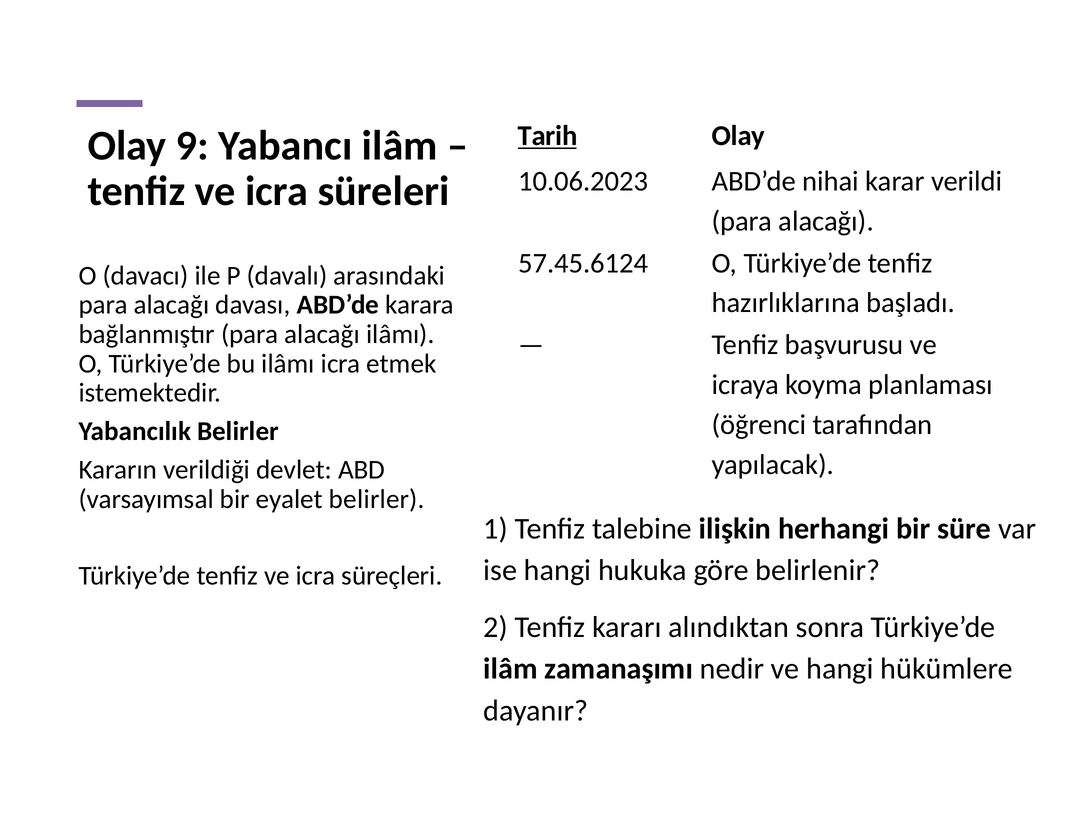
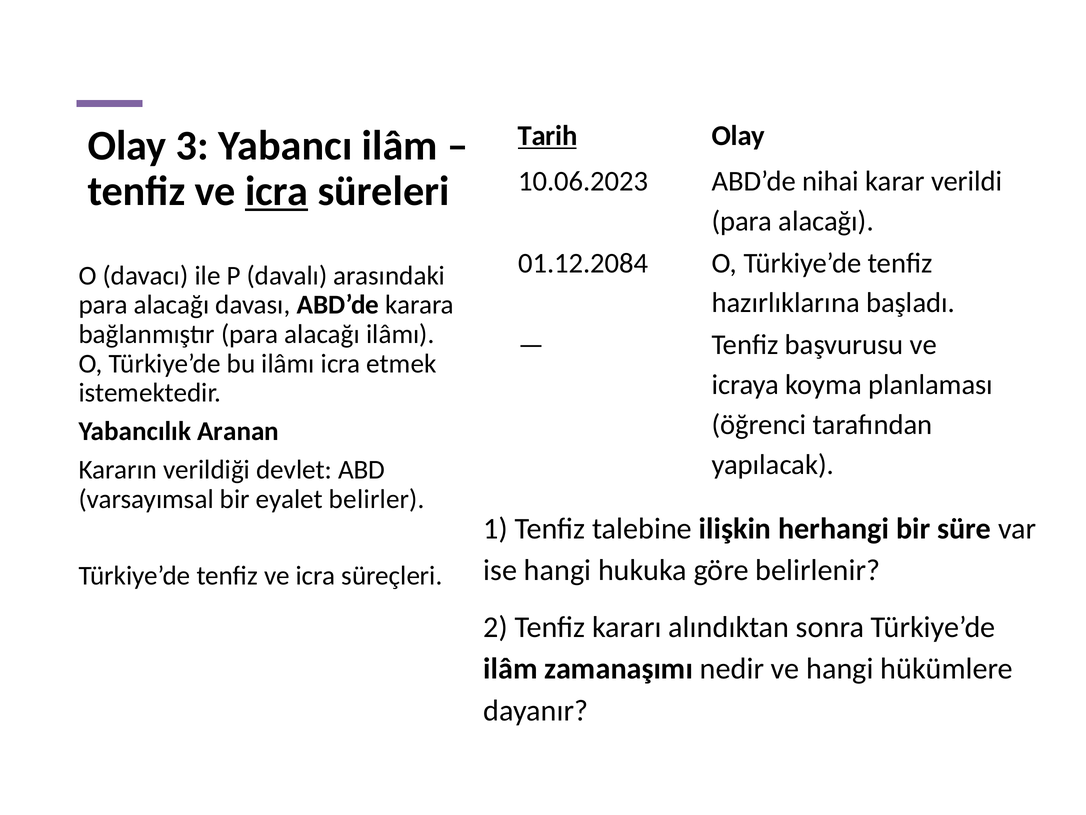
9: 9 -> 3
icra at (277, 191) underline: none -> present
57.45.6124: 57.45.6124 -> 01.12.2084
Yabancılık Belirler: Belirler -> Aranan
